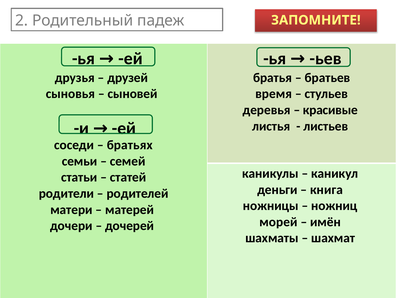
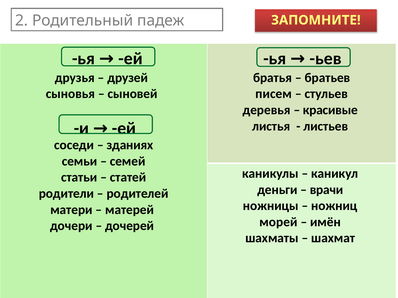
время: время -> писем
братьях: братьях -> зданиях
книга: книга -> врачи
